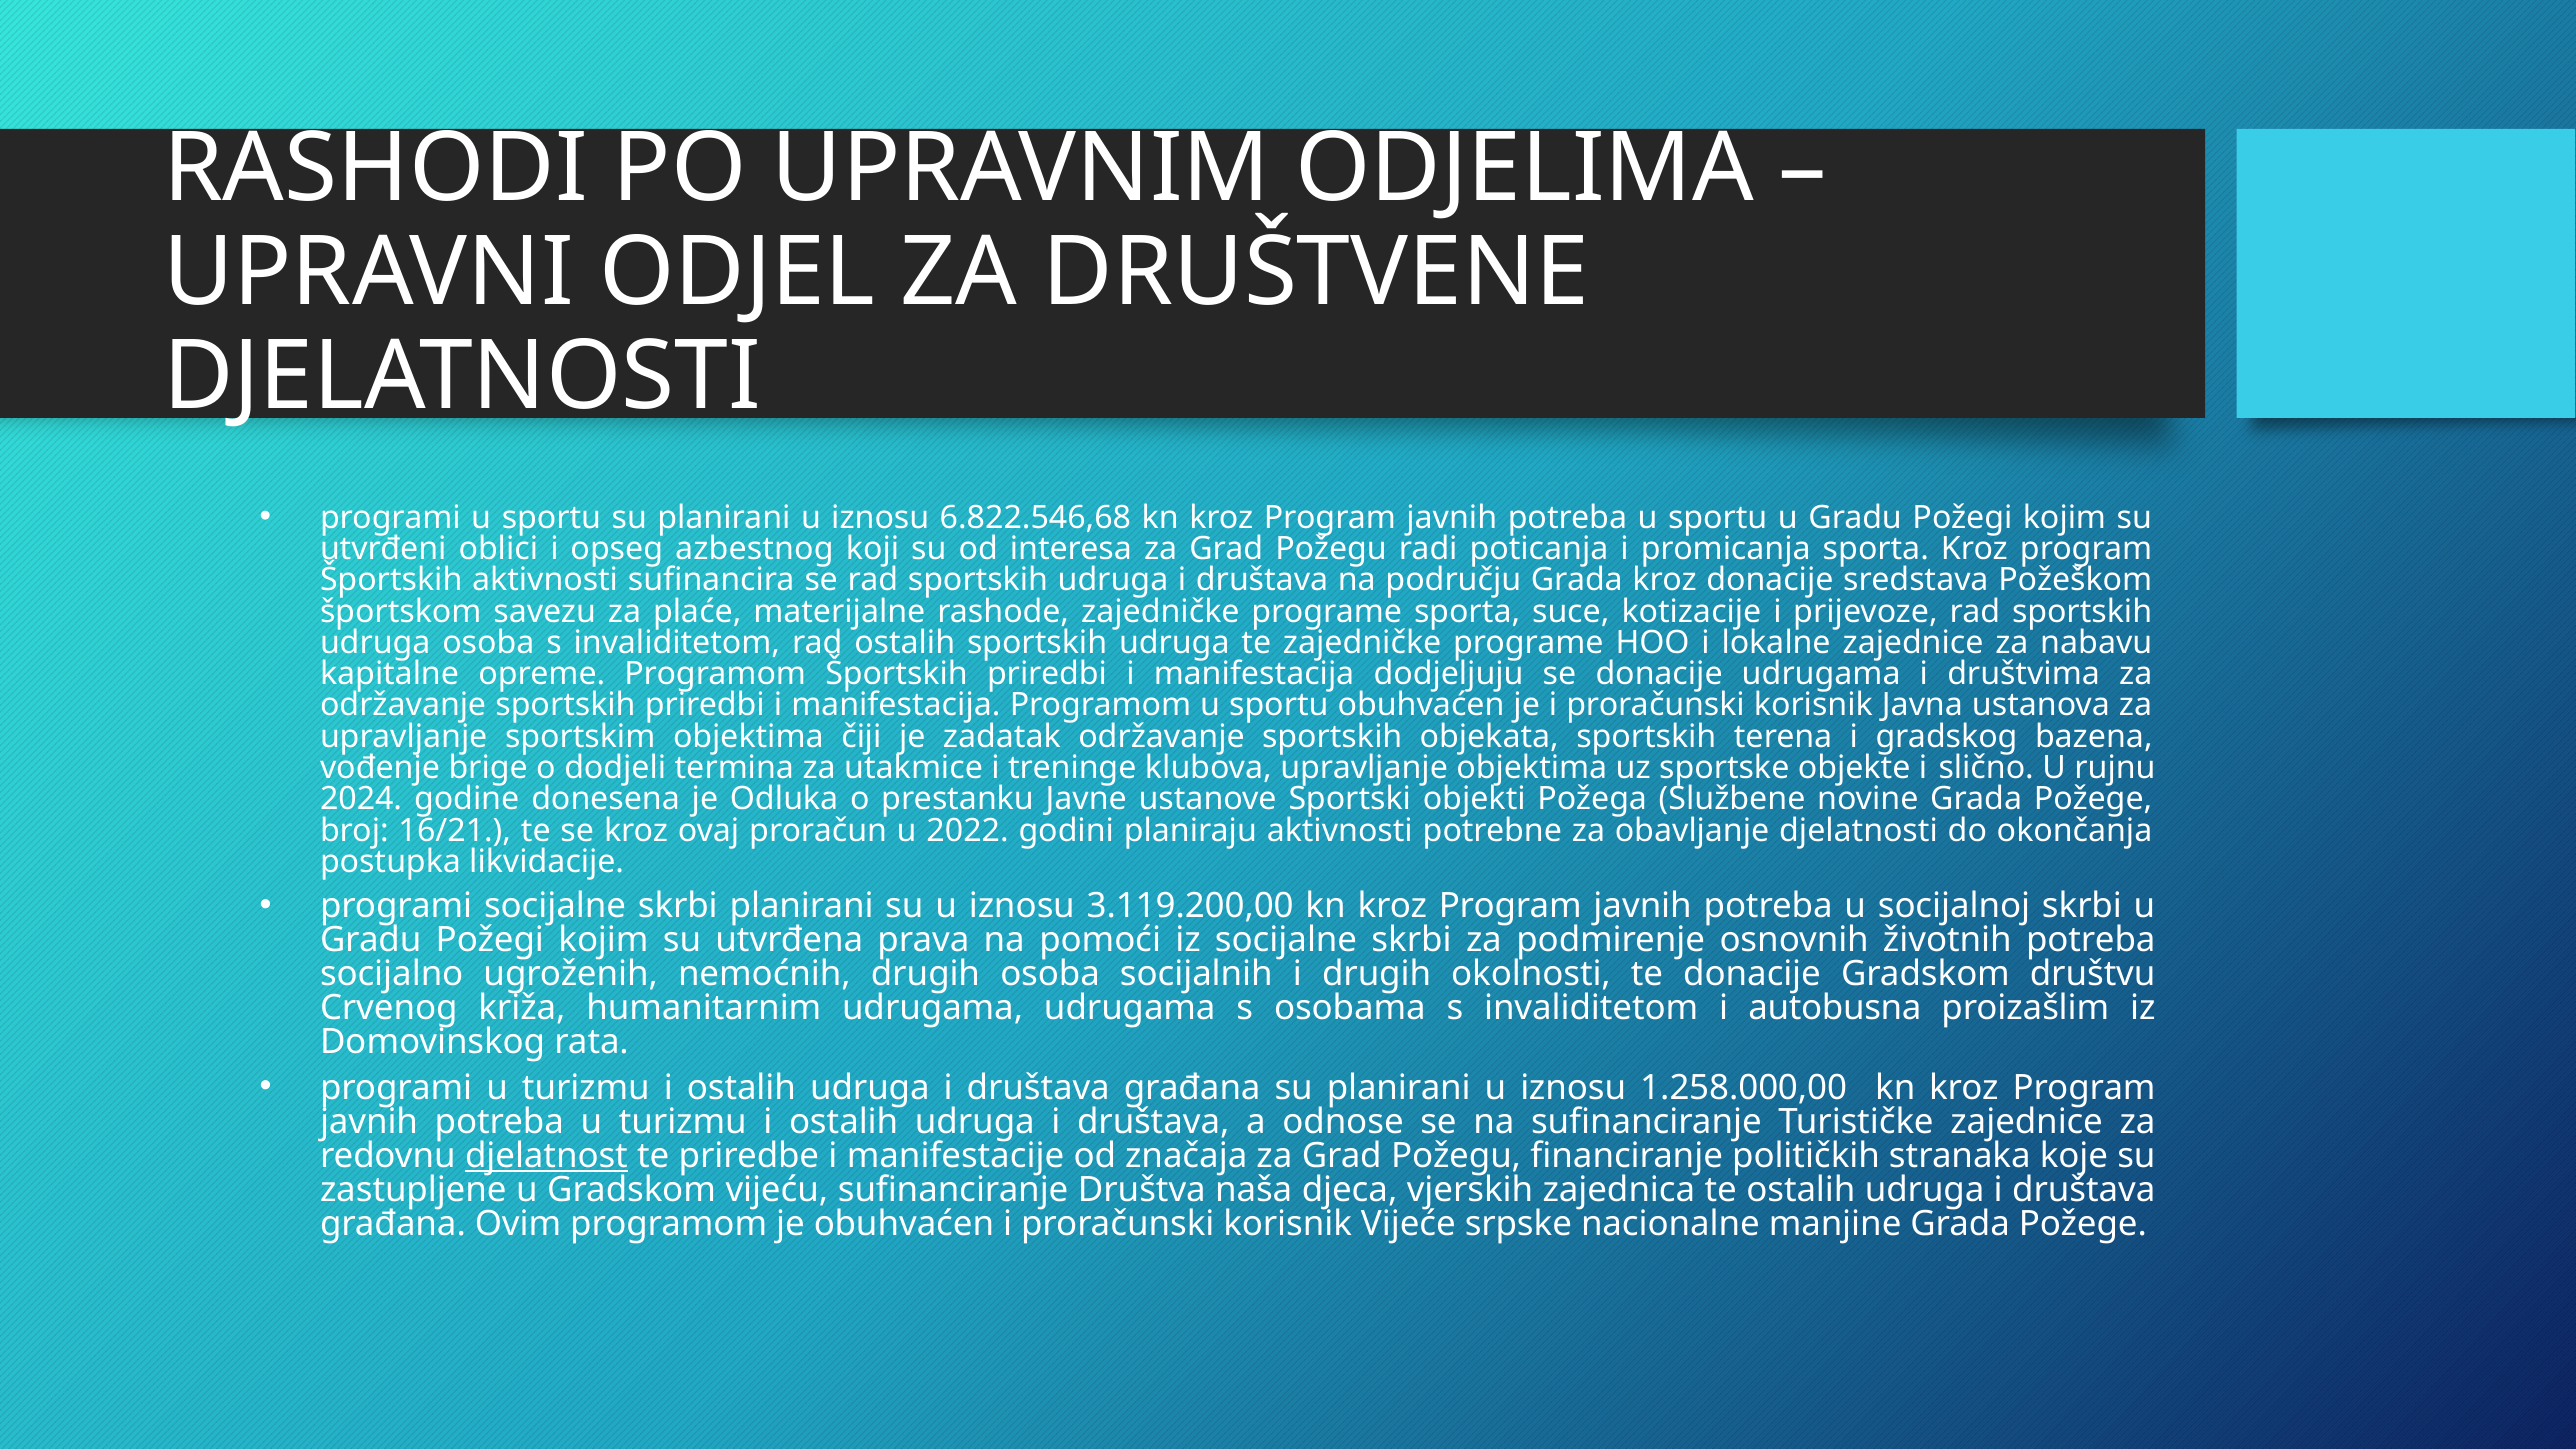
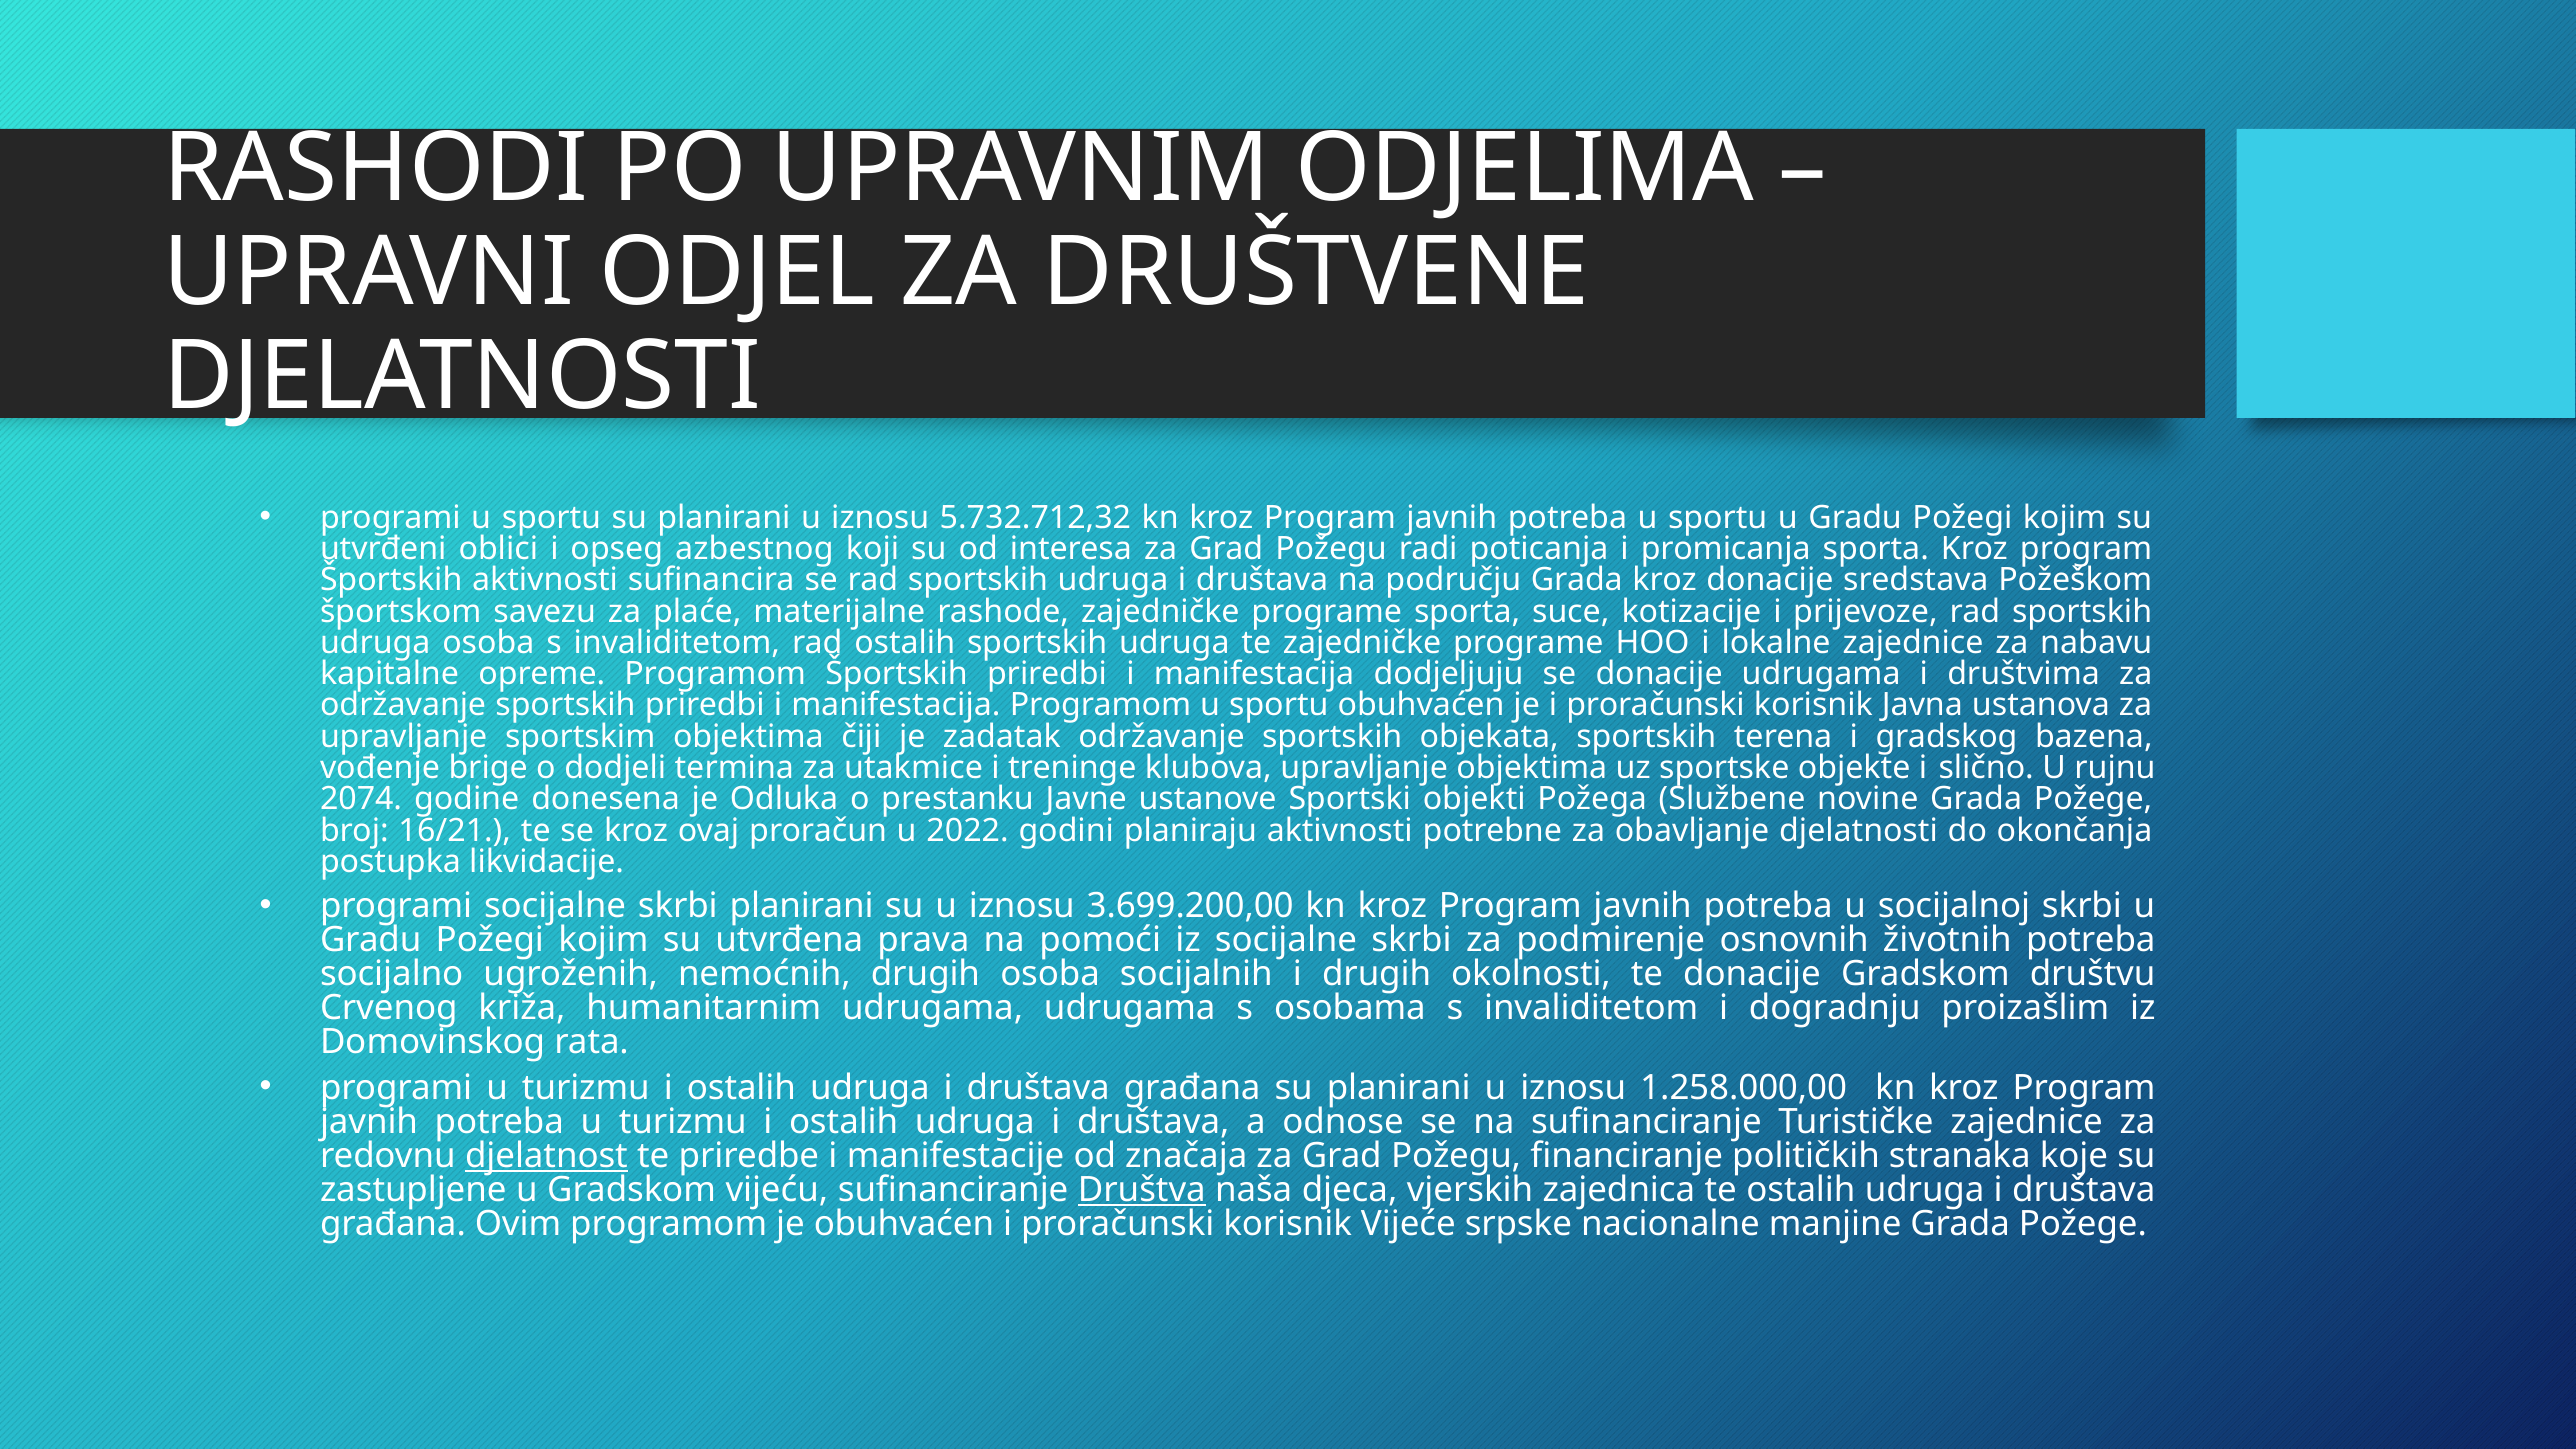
6.822.546,68: 6.822.546,68 -> 5.732.712,32
2024: 2024 -> 2074
3.119.200,00: 3.119.200,00 -> 3.699.200,00
autobusna: autobusna -> dogradnju
Društva underline: none -> present
